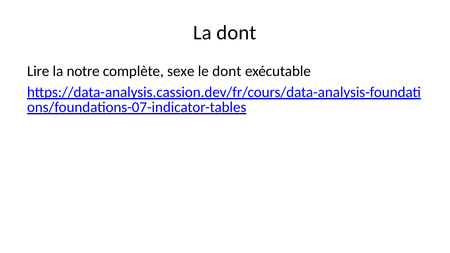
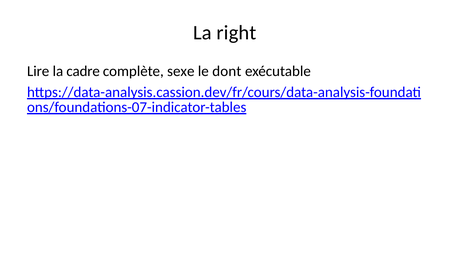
La dont: dont -> right
notre: notre -> cadre
